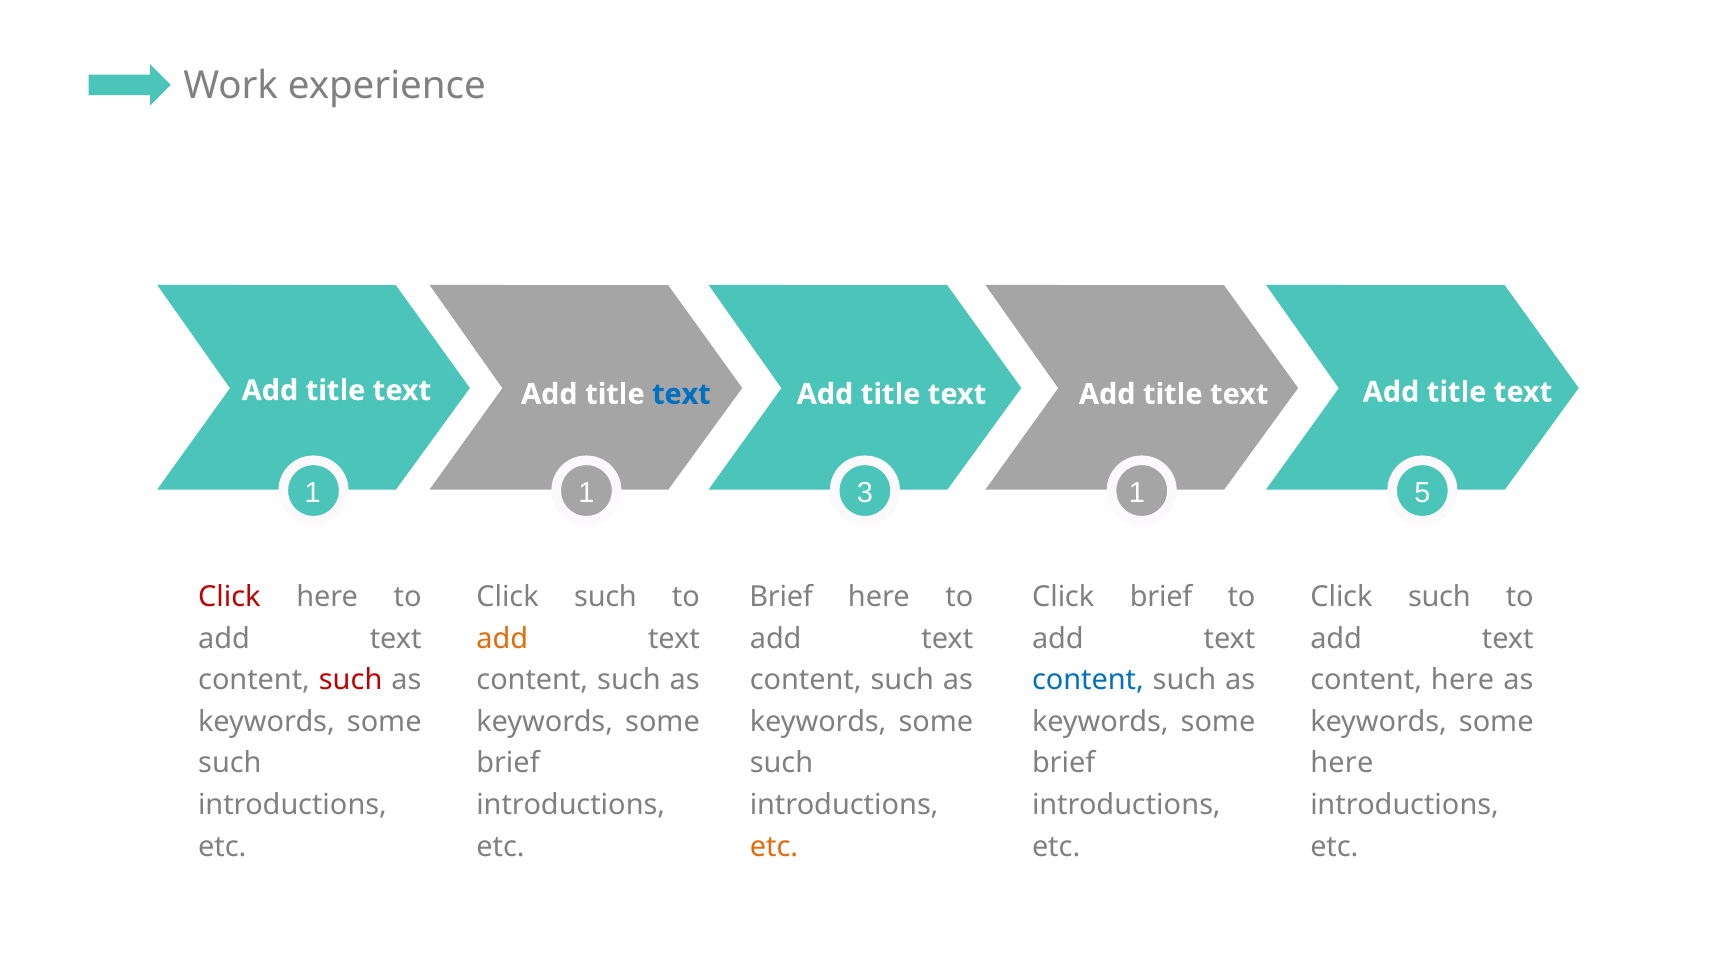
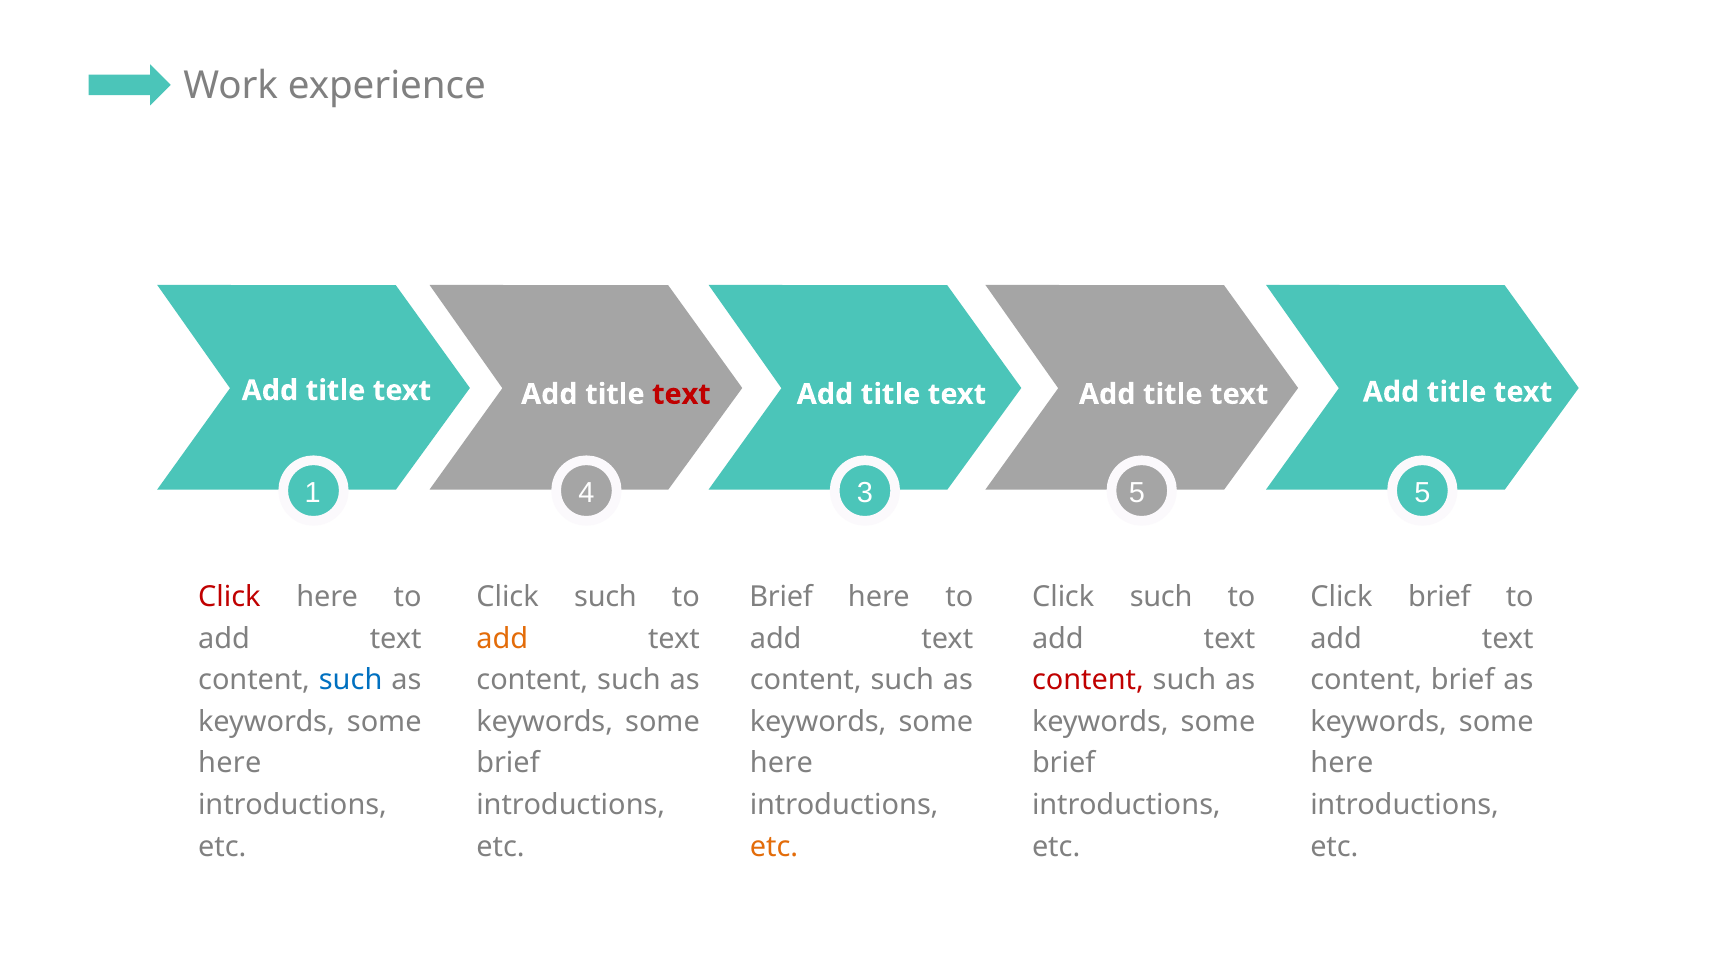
text at (681, 394) colour: blue -> red
1 1: 1 -> 4
3 1: 1 -> 5
brief at (1161, 597): brief -> such
such at (1439, 597): such -> brief
such at (351, 680) colour: red -> blue
content at (1088, 680) colour: blue -> red
content here: here -> brief
such at (230, 763): such -> here
such at (782, 763): such -> here
